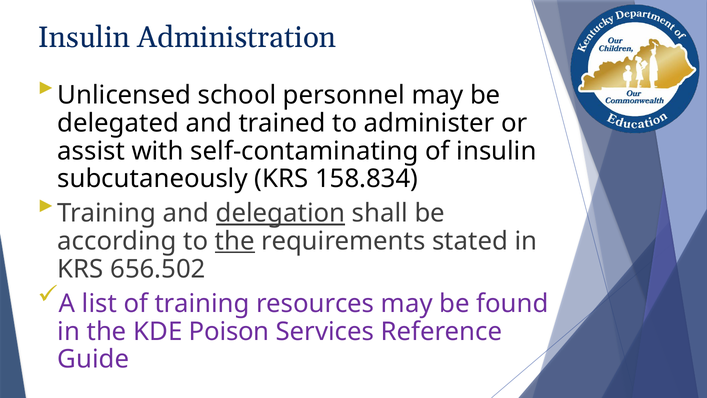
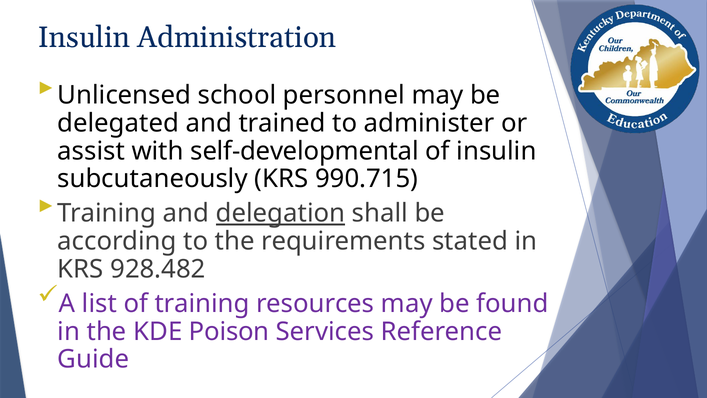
self-contaminating: self-contaminating -> self-developmental
158.834: 158.834 -> 990.715
the at (235, 241) underline: present -> none
656.502: 656.502 -> 928.482
